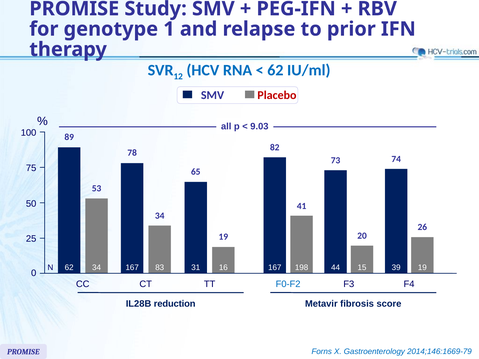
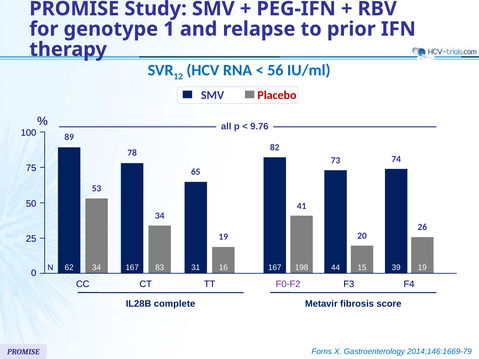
62 at (275, 70): 62 -> 56
9.03: 9.03 -> 9.76
F0-F2 colour: blue -> purple
reduction: reduction -> complete
